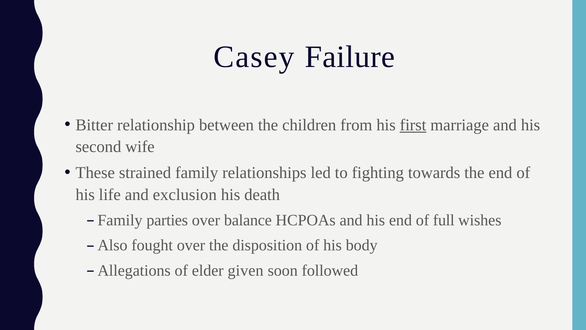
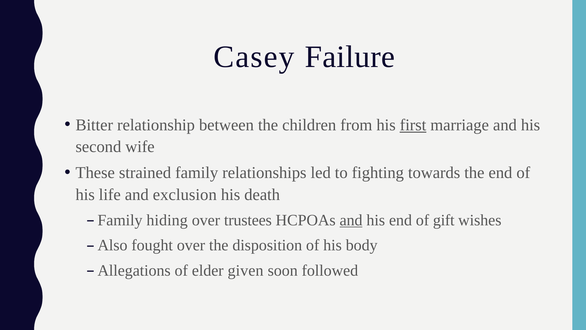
parties: parties -> hiding
balance: balance -> trustees
and at (351, 220) underline: none -> present
full: full -> gift
